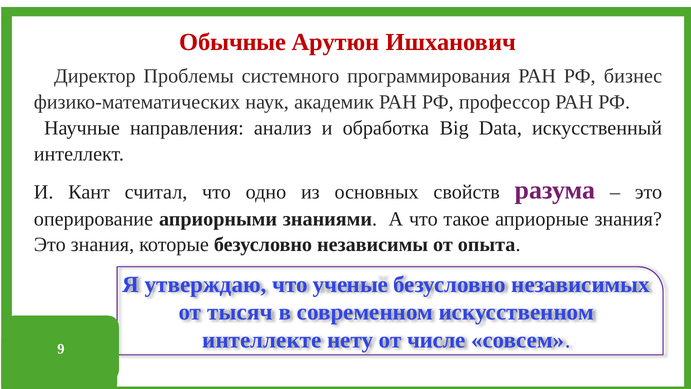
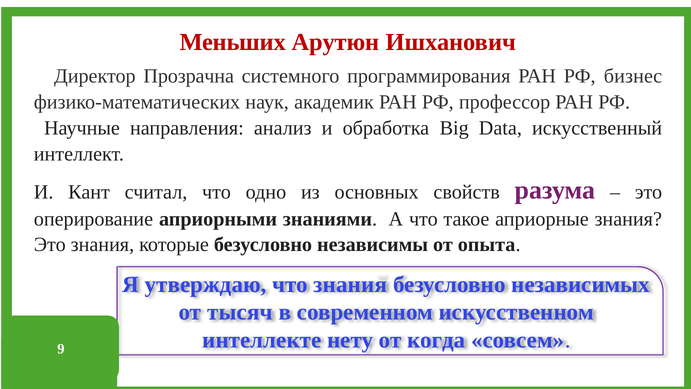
Обычные: Обычные -> Меньших
Проблемы: Проблемы -> Прозрачна
что ученые: ученые -> знания
числе: числе -> когда
